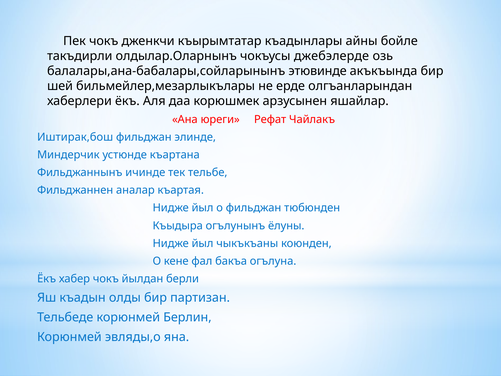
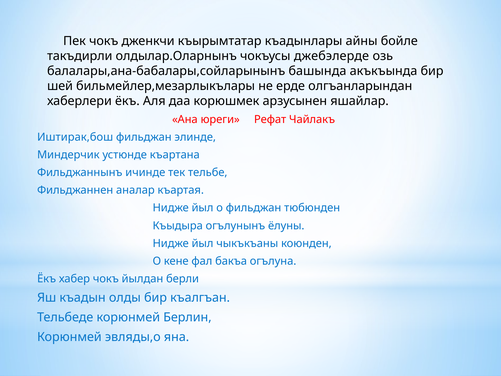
этювинде: этювинде -> башында
партизан: партизан -> къалгъан
